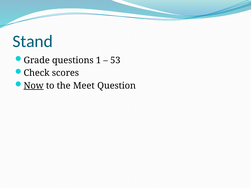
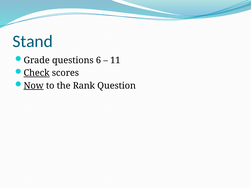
1: 1 -> 6
53: 53 -> 11
Check underline: none -> present
Meet: Meet -> Rank
